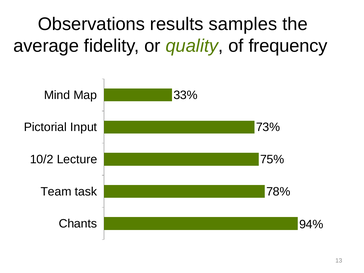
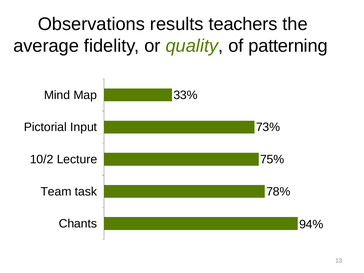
samples: samples -> teachers
frequency: frequency -> patterning
